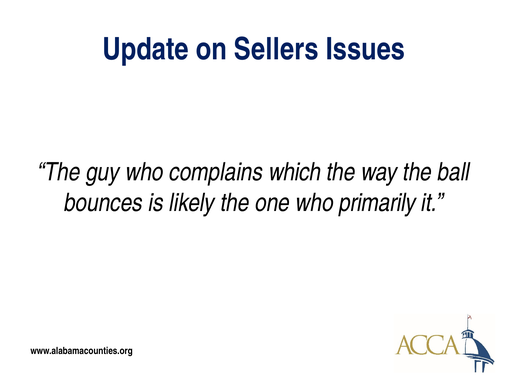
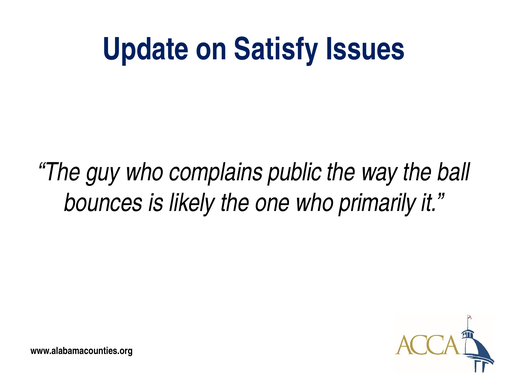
Sellers: Sellers -> Satisfy
which: which -> public
